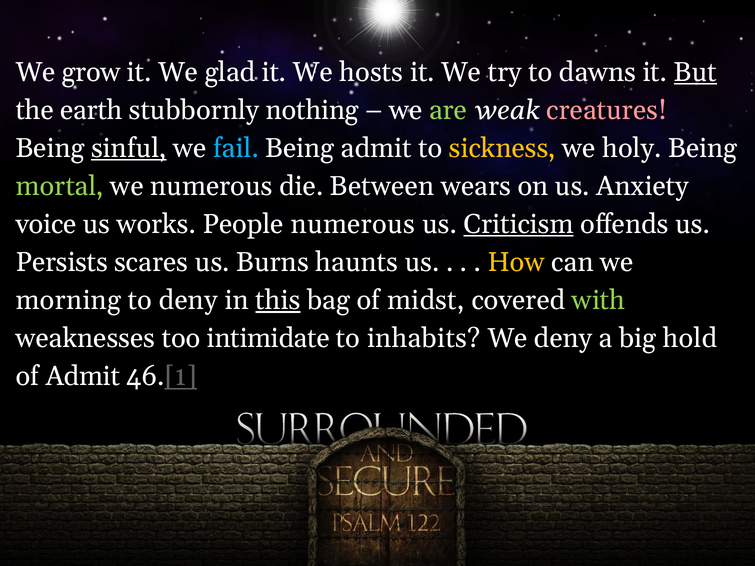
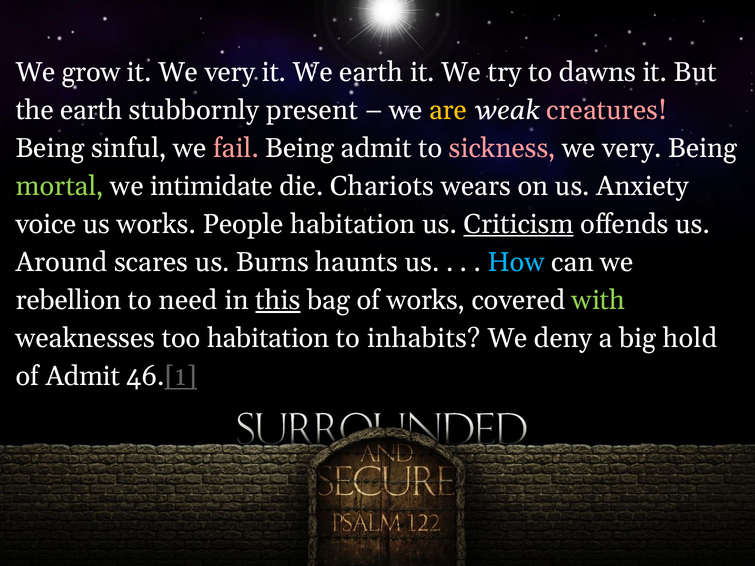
it We glad: glad -> very
We hosts: hosts -> earth
But underline: present -> none
nothing: nothing -> present
are colour: light green -> yellow
sinful underline: present -> none
fail colour: light blue -> pink
sickness colour: yellow -> pink
holy at (632, 148): holy -> very
we numerous: numerous -> intimidate
Between: Between -> Chariots
People numerous: numerous -> habitation
Persists: Persists -> Around
How colour: yellow -> light blue
morning: morning -> rebellion
to deny: deny -> need
of midst: midst -> works
too intimidate: intimidate -> habitation
